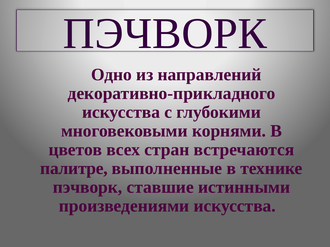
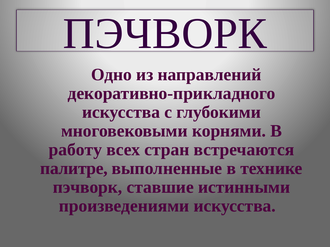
цветов: цветов -> работу
